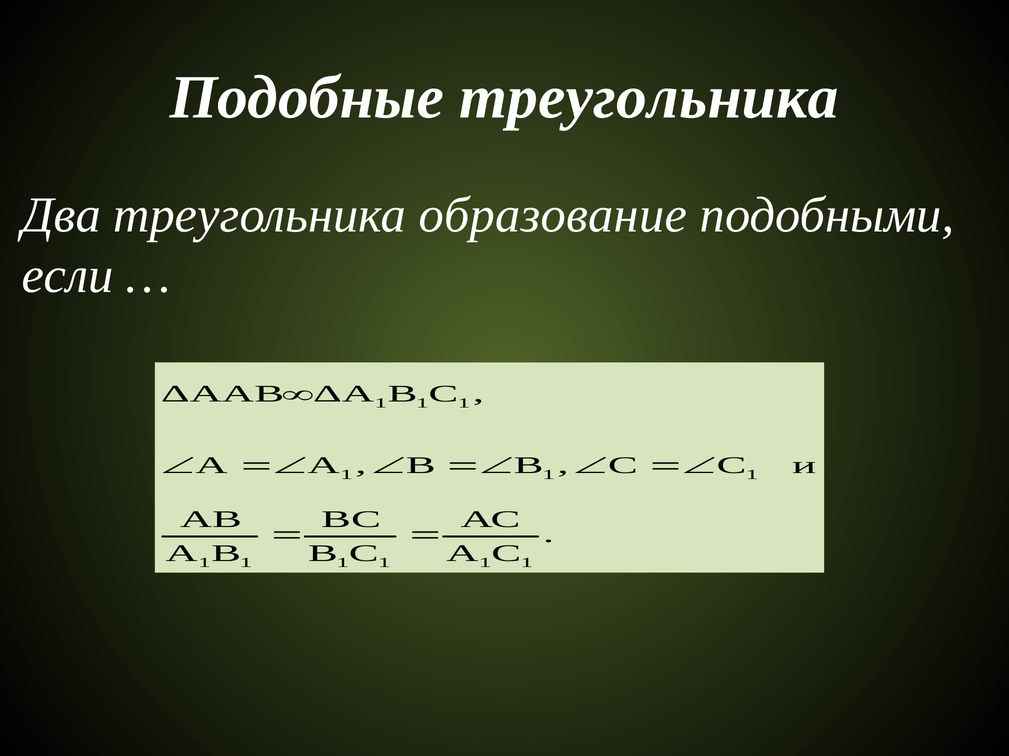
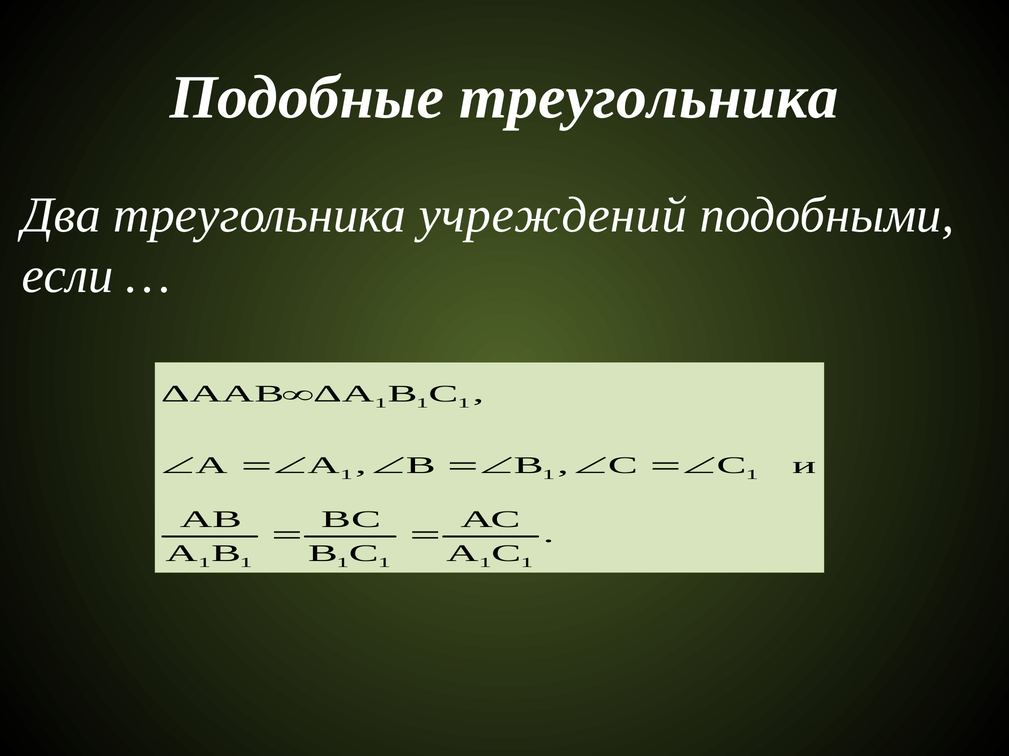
образование: образование -> учреждений
